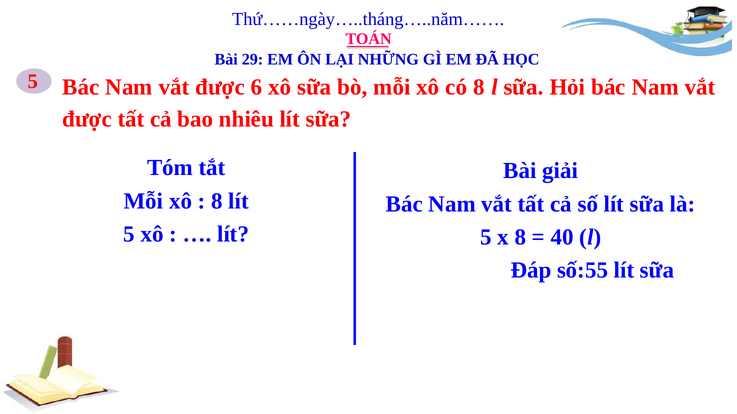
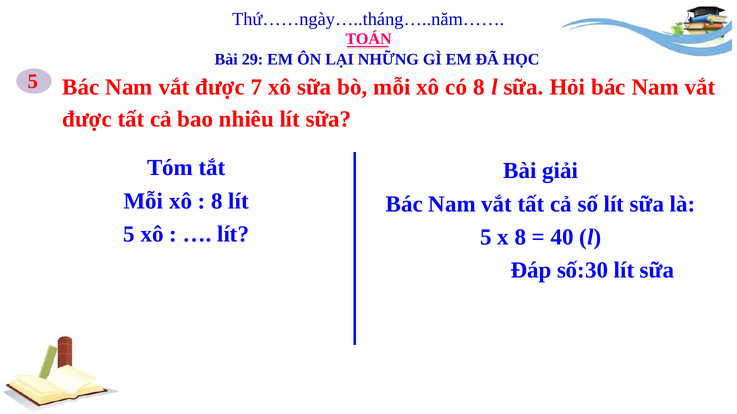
6: 6 -> 7
số:55: số:55 -> số:30
